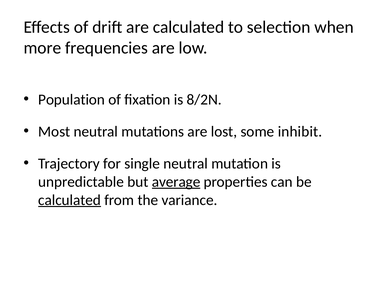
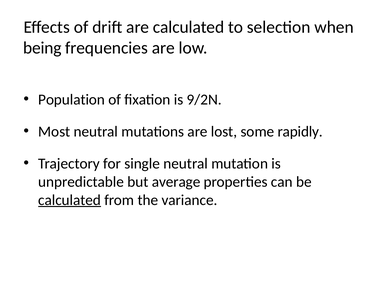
more: more -> being
8/2N: 8/2N -> 9/2N
inhibit: inhibit -> rapidly
average underline: present -> none
